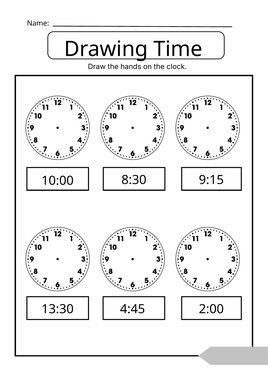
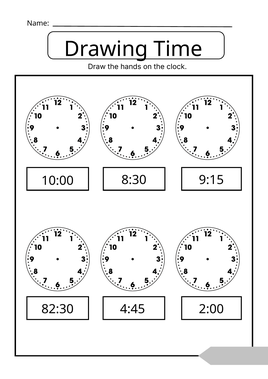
13:30: 13:30 -> 82:30
